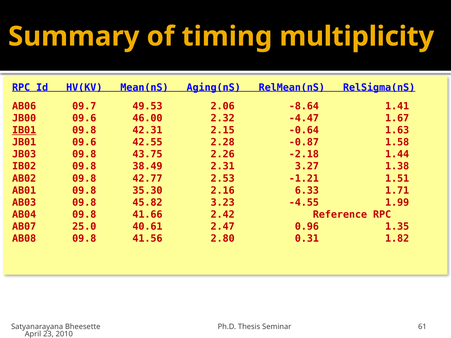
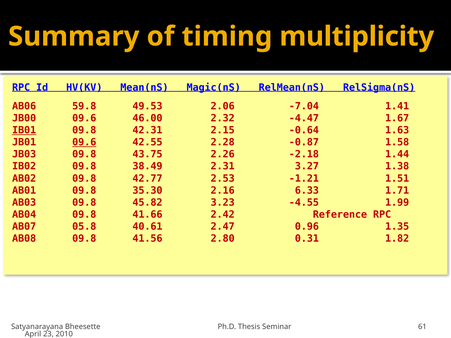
Aging(nS: Aging(nS -> Magic(nS
09.7: 09.7 -> 59.8
-8.64: -8.64 -> -7.04
09.6 at (84, 142) underline: none -> present
25.0: 25.0 -> 05.8
